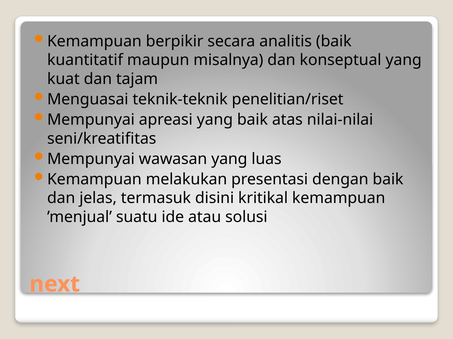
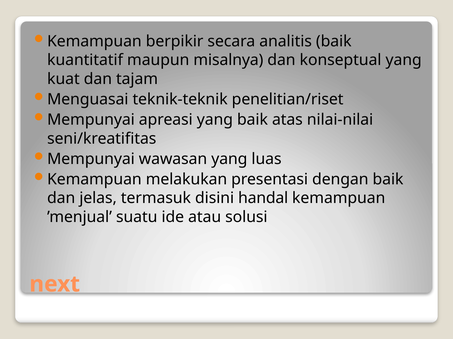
kritikal: kritikal -> handal
